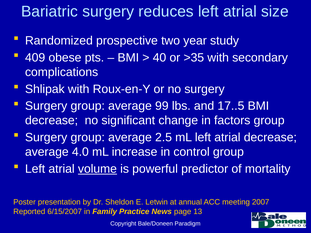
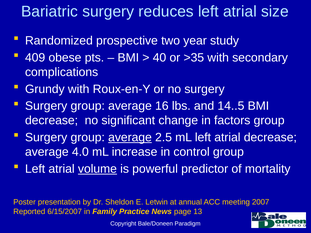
Shlipak: Shlipak -> Grundy
99: 99 -> 16
17..5: 17..5 -> 14..5
average at (130, 138) underline: none -> present
